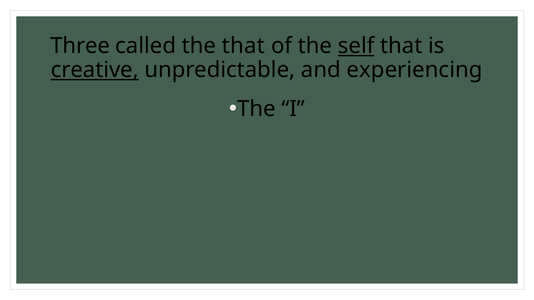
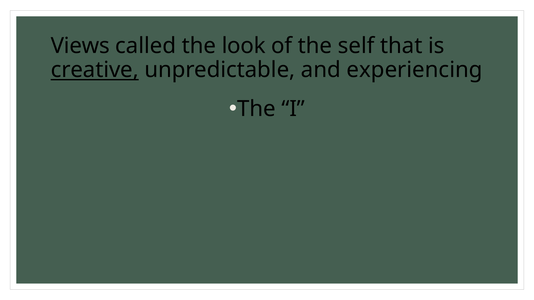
Three: Three -> Views
the that: that -> look
self underline: present -> none
